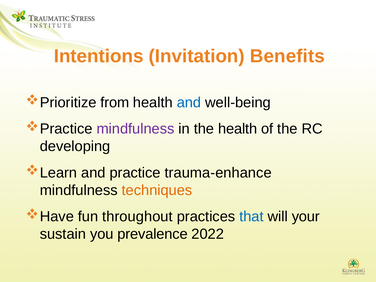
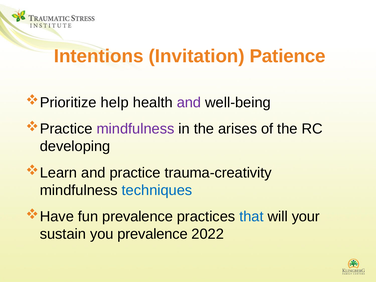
Benefits: Benefits -> Patience
from: from -> help
and at (189, 103) colour: blue -> purple
the health: health -> arises
trauma-enhance: trauma-enhance -> trauma-creativity
techniques colour: orange -> blue
fun throughout: throughout -> prevalence
